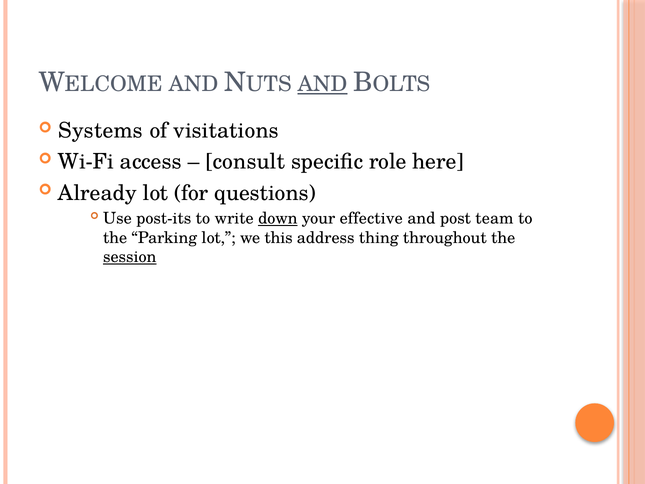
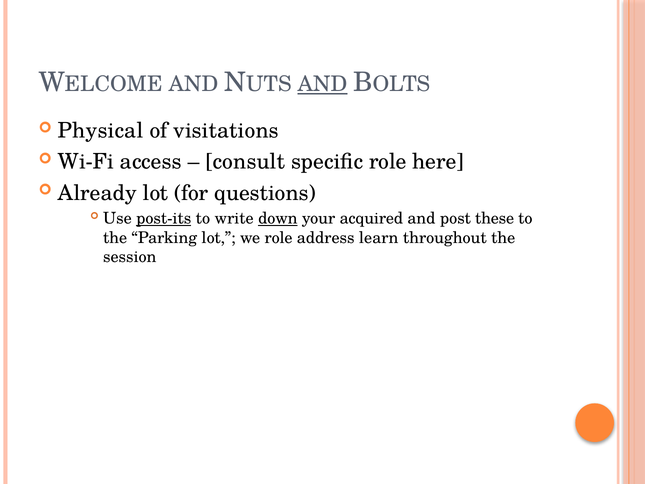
Systems: Systems -> Physical
post-its underline: none -> present
effective: effective -> acquired
team: team -> these
we this: this -> role
thing: thing -> learn
session underline: present -> none
